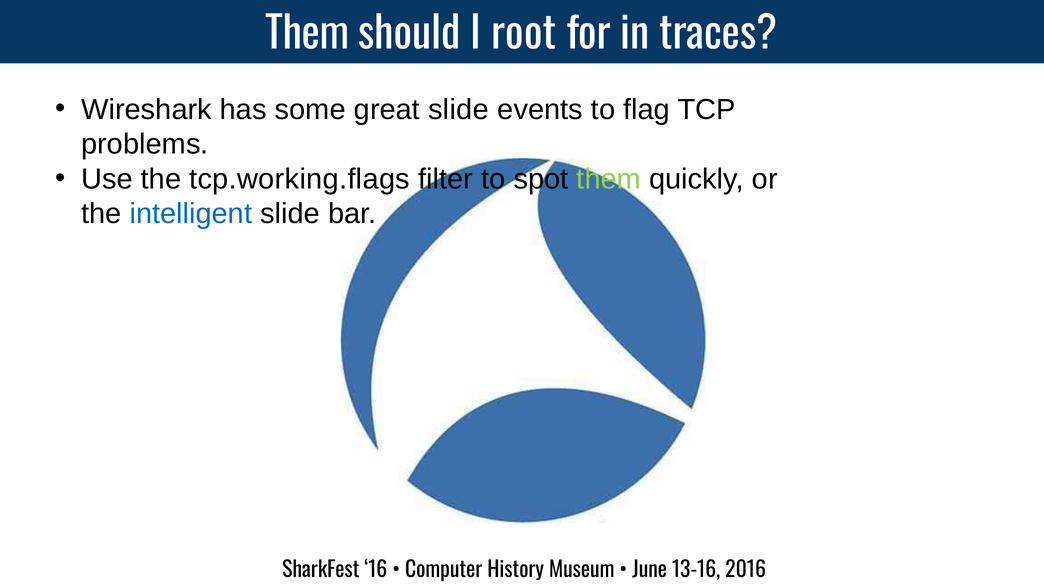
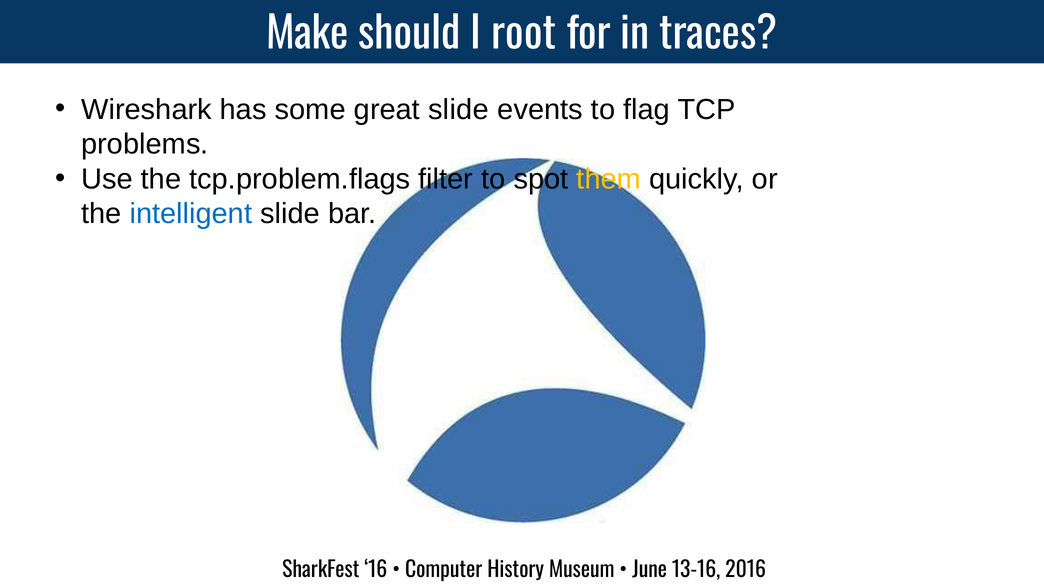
Them at (307, 34): Them -> Make
tcp.working.flags: tcp.working.flags -> tcp.problem.flags
them at (609, 179) colour: light green -> yellow
